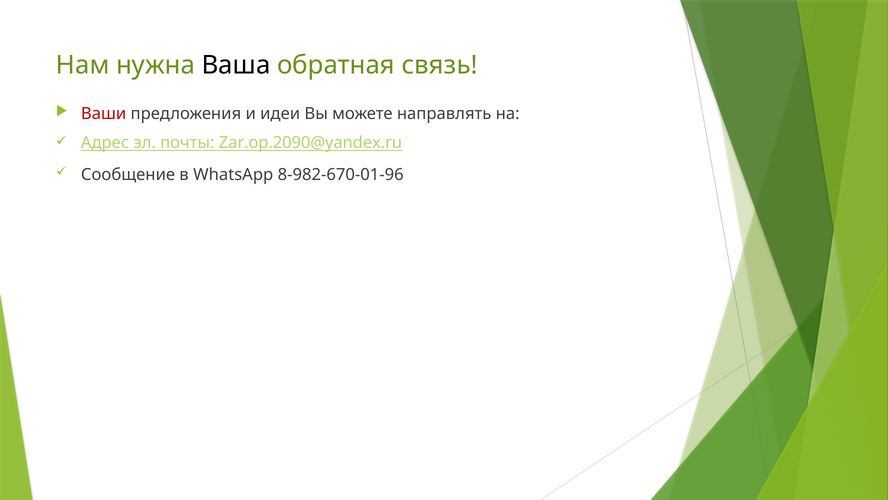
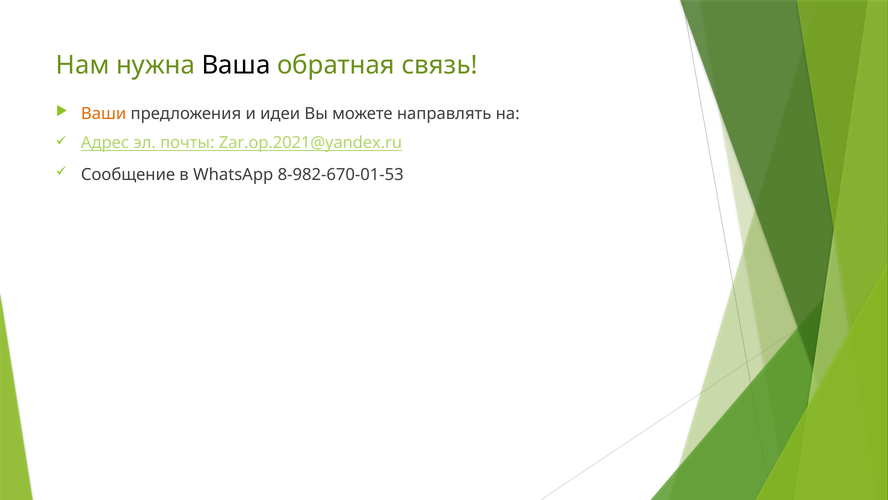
Ваши colour: red -> orange
Zar.op.2090@yandex.ru: Zar.op.2090@yandex.ru -> Zar.op.2021@yandex.ru
8-982-670-01-96: 8-982-670-01-96 -> 8-982-670-01-53
